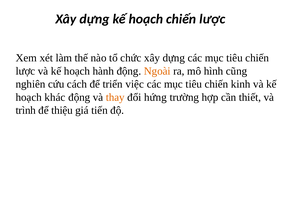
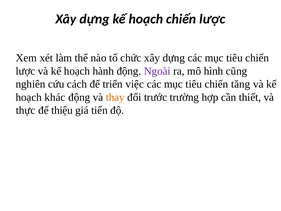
Ngoài colour: orange -> purple
kinh: kinh -> tăng
hứng: hứng -> trước
trình: trình -> thực
